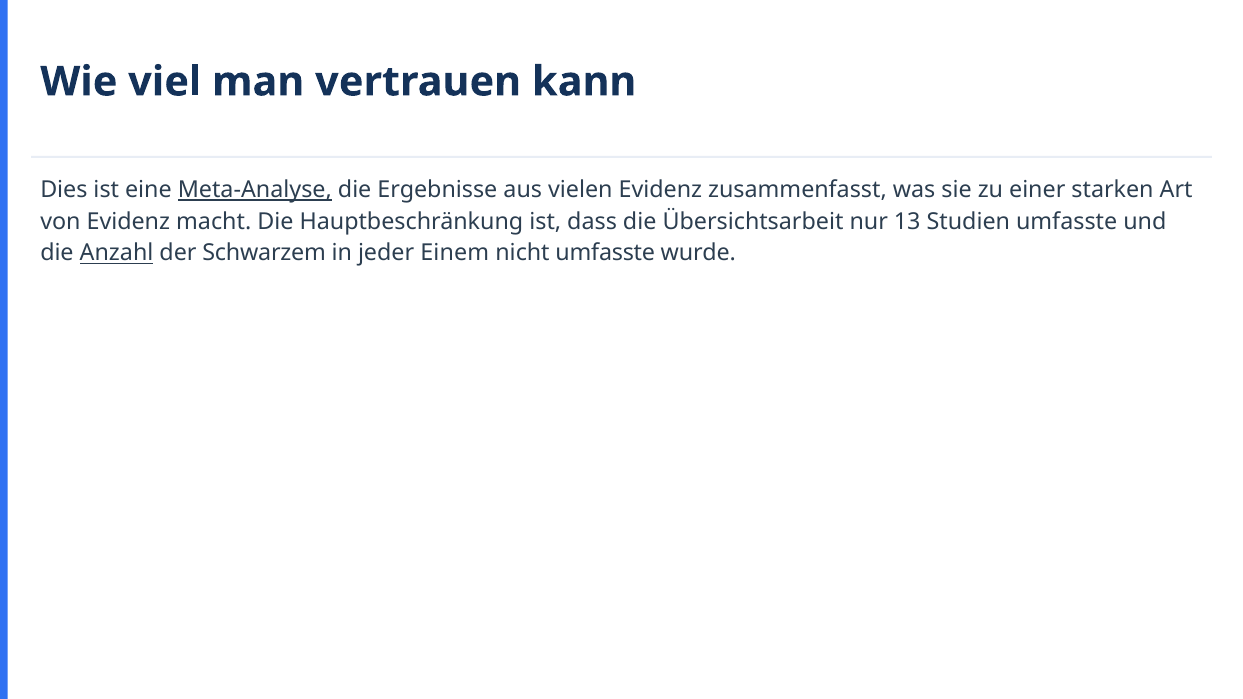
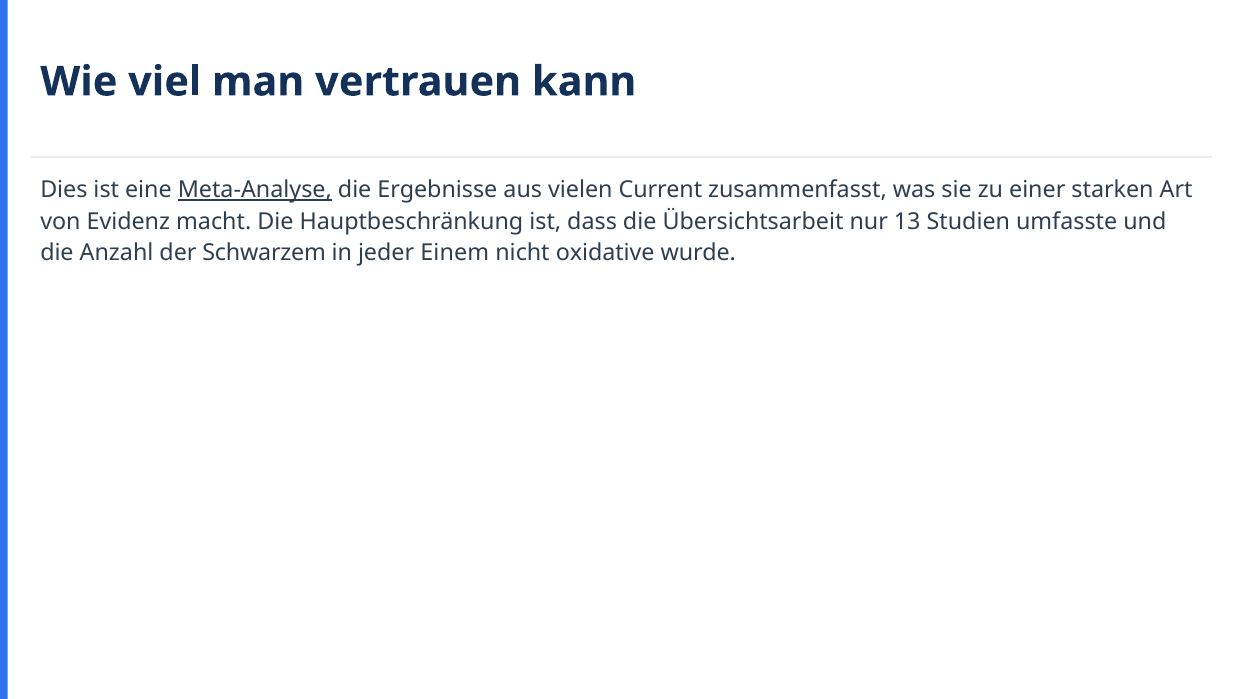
vielen Evidenz: Evidenz -> Current
Anzahl underline: present -> none
nicht umfasste: umfasste -> oxidative
